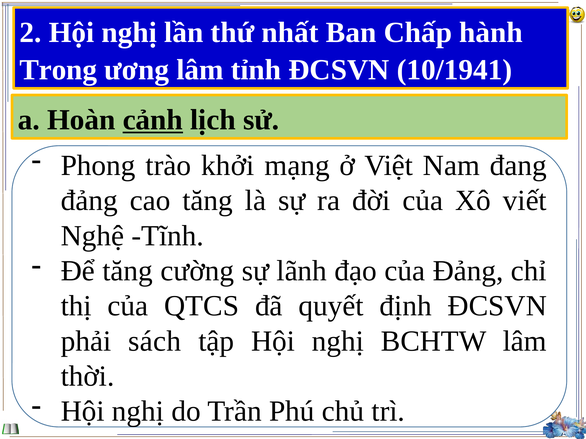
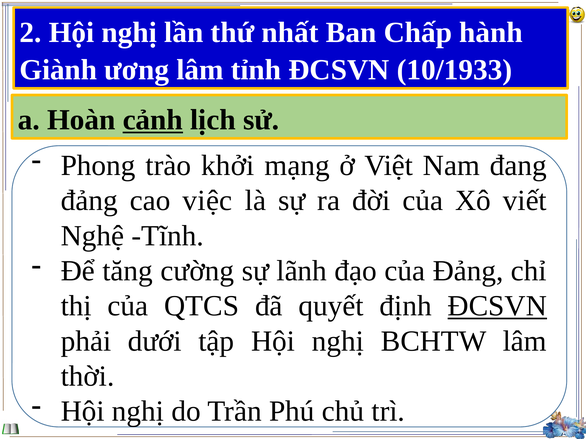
Trong: Trong -> Giành
10/1941: 10/1941 -> 10/1933
cao tăng: tăng -> việc
ĐCSVN at (497, 306) underline: none -> present
sách: sách -> dưới
